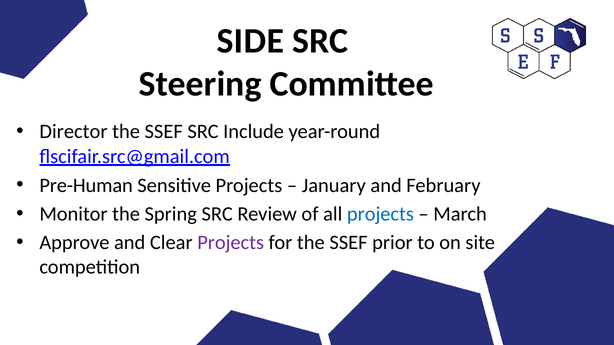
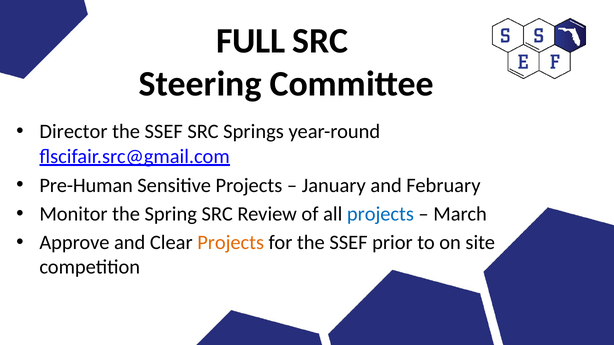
SIDE: SIDE -> FULL
Include: Include -> Springs
Projects at (231, 243) colour: purple -> orange
